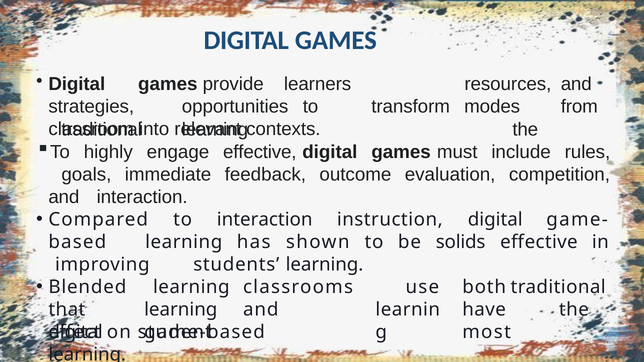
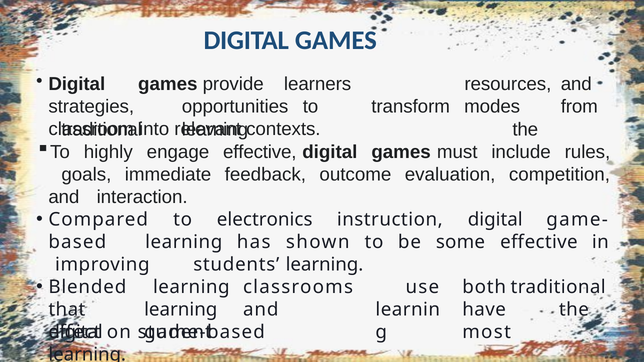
to interaction: interaction -> electronics
solids: solids -> some
